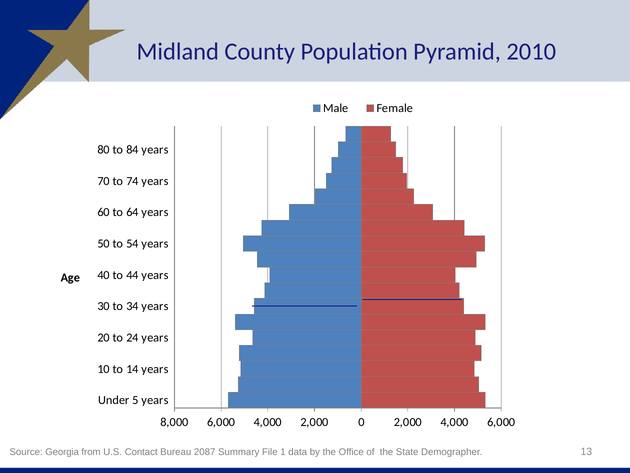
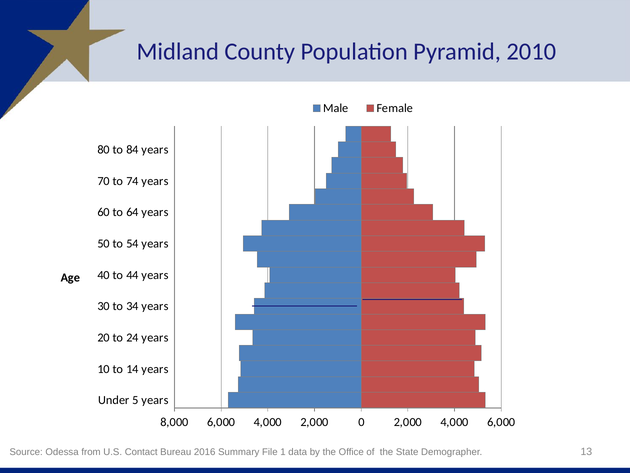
Georgia: Georgia -> Odessa
2087: 2087 -> 2016
